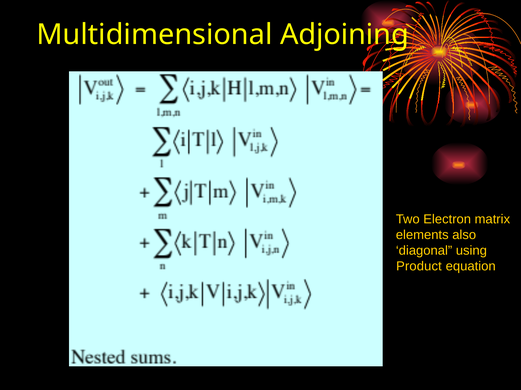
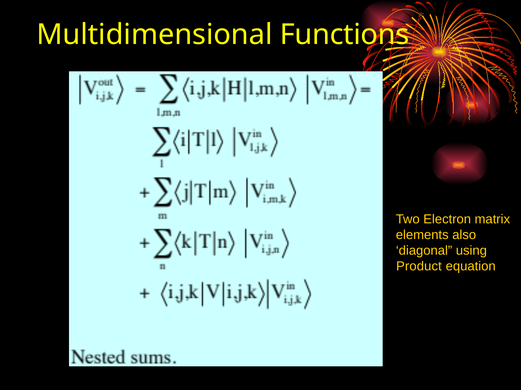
Adjoining: Adjoining -> Functions
